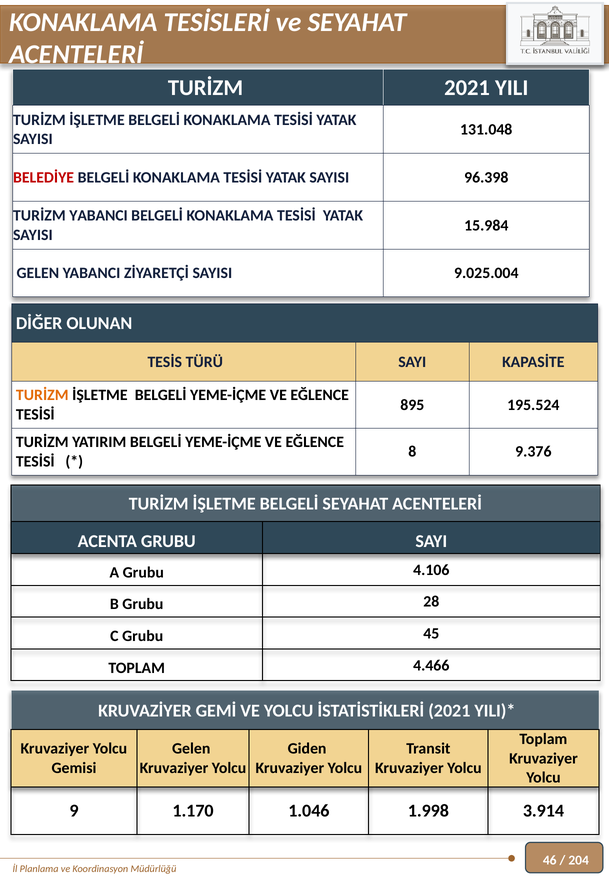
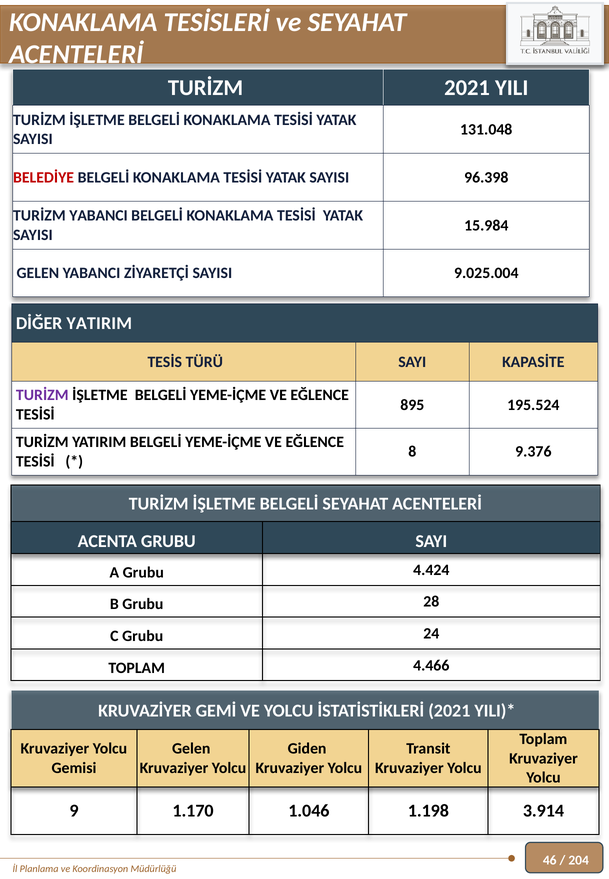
DİĞER OLUNAN: OLUNAN -> YATIRIM
TURİZM at (42, 396) colour: orange -> purple
4.106: 4.106 -> 4.424
45: 45 -> 24
1.998: 1.998 -> 1.198
